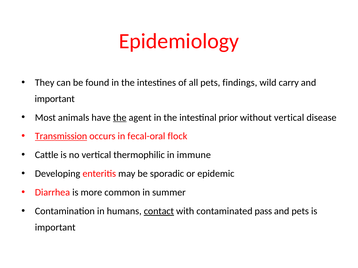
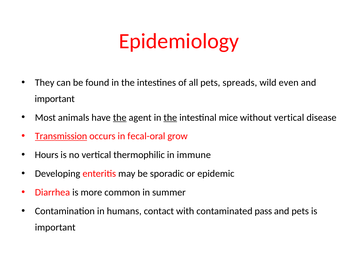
findings: findings -> spreads
carry: carry -> even
the at (170, 118) underline: none -> present
prior: prior -> mice
flock: flock -> grow
Cattle: Cattle -> Hours
contact underline: present -> none
